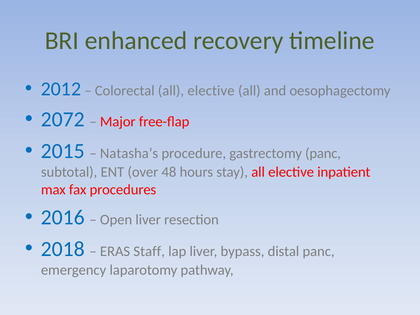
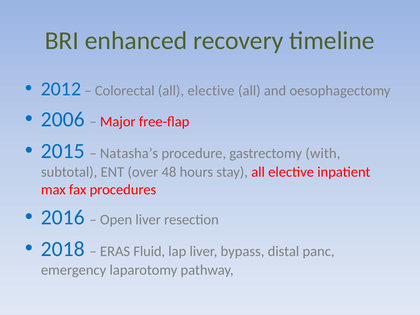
2072: 2072 -> 2006
gastrectomy panc: panc -> with
Staff: Staff -> Fluid
